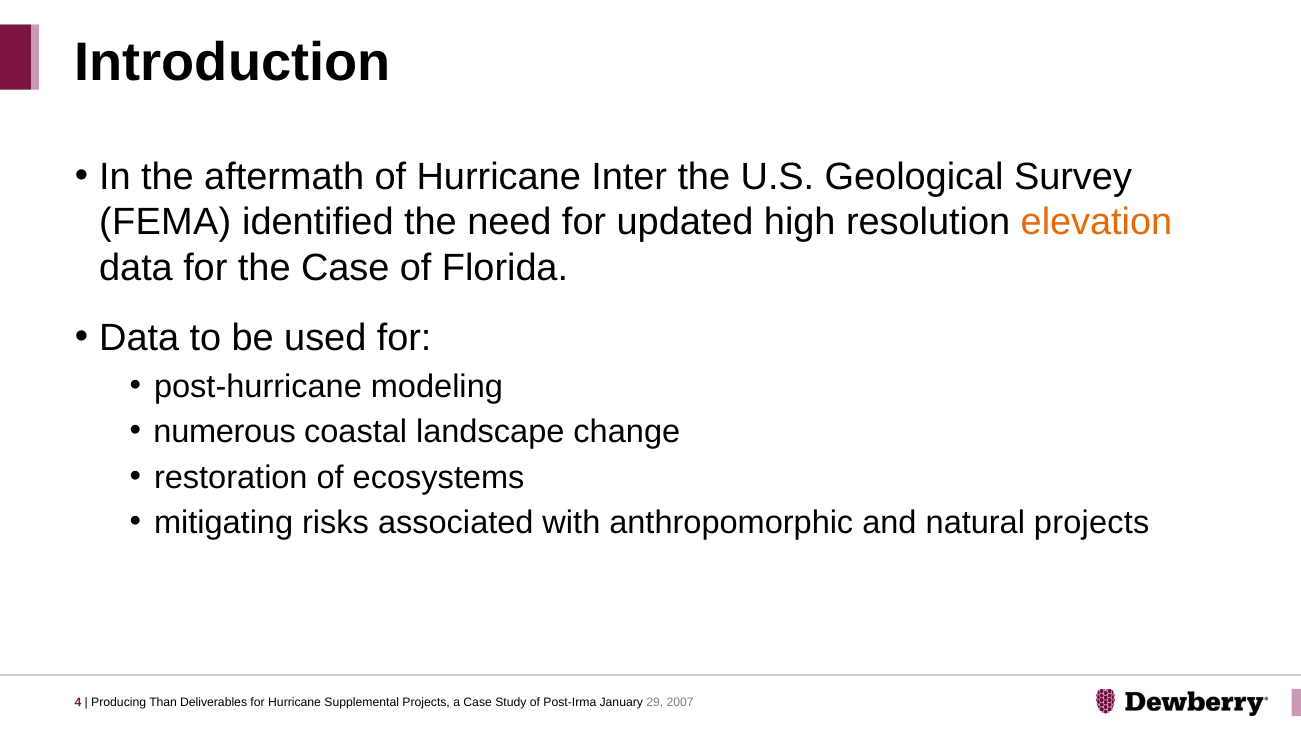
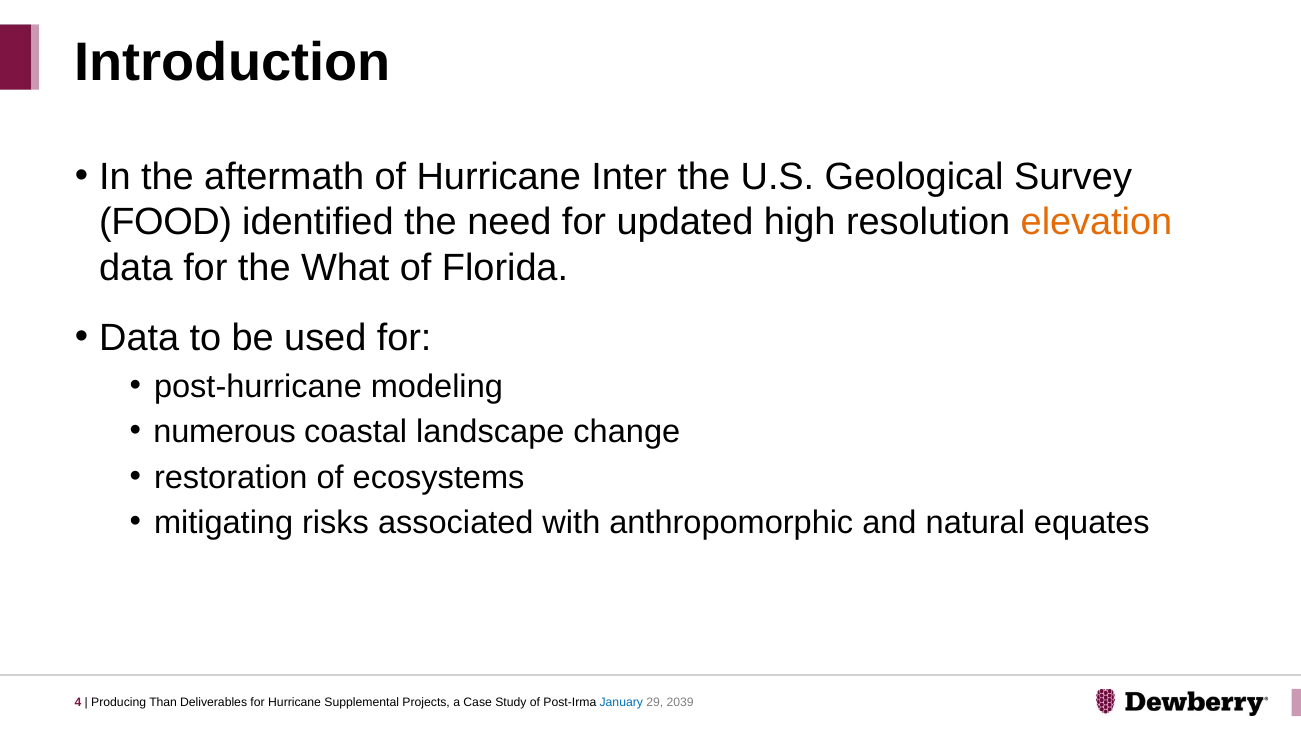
FEMA: FEMA -> FOOD
the Case: Case -> What
natural projects: projects -> equates
January colour: black -> blue
2007: 2007 -> 2039
